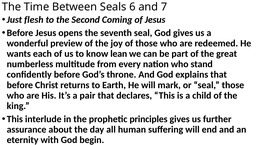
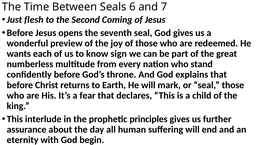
lean: lean -> sign
pair: pair -> fear
